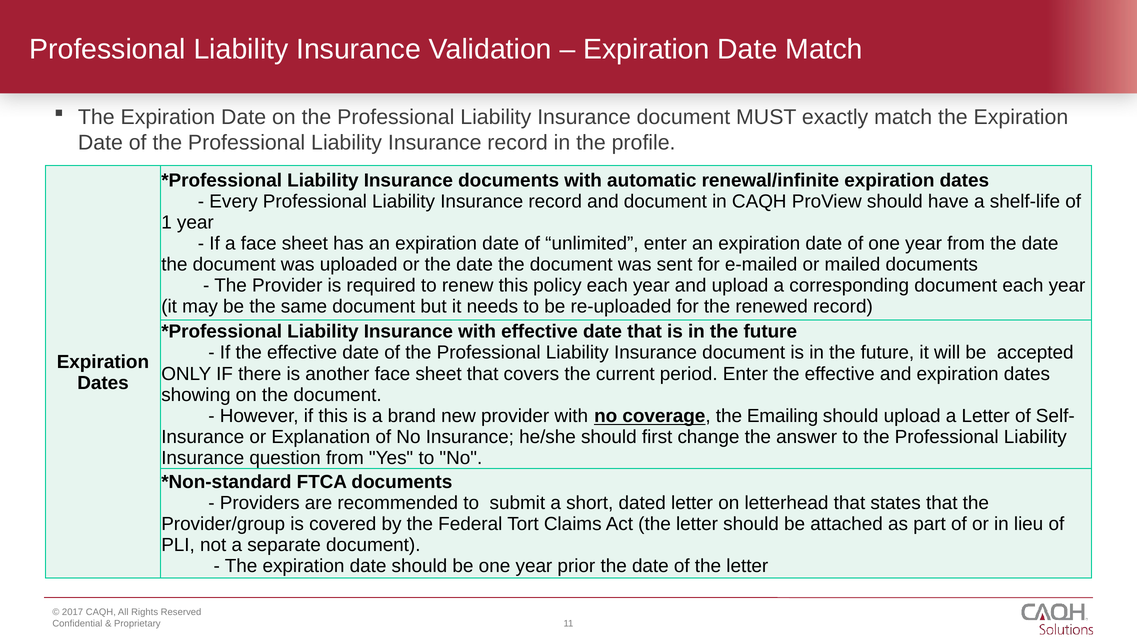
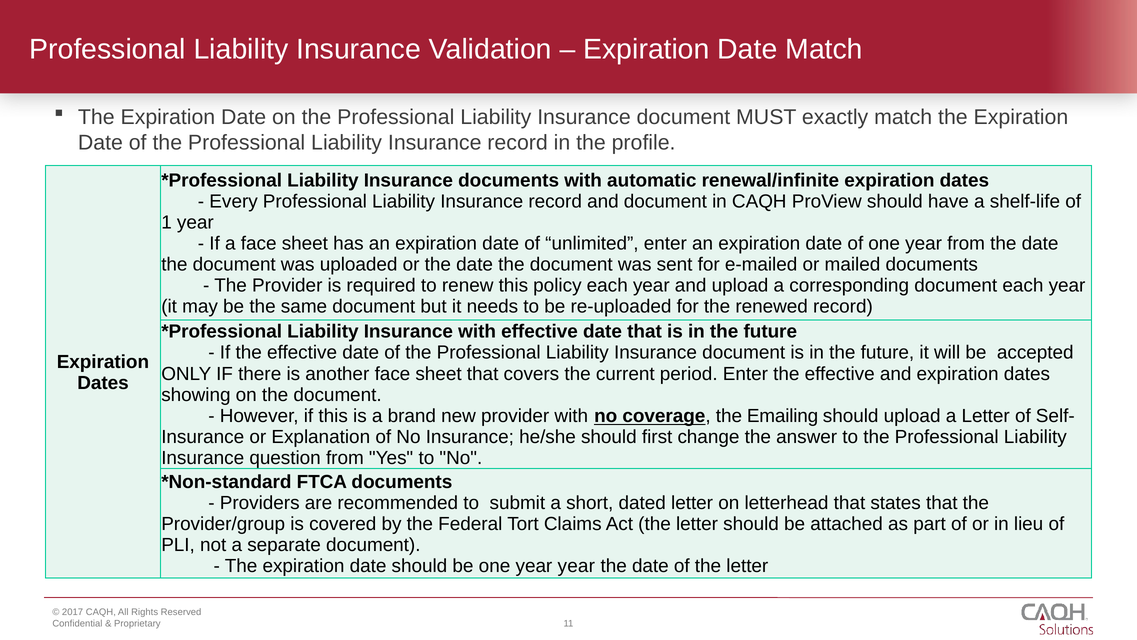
year prior: prior -> year
